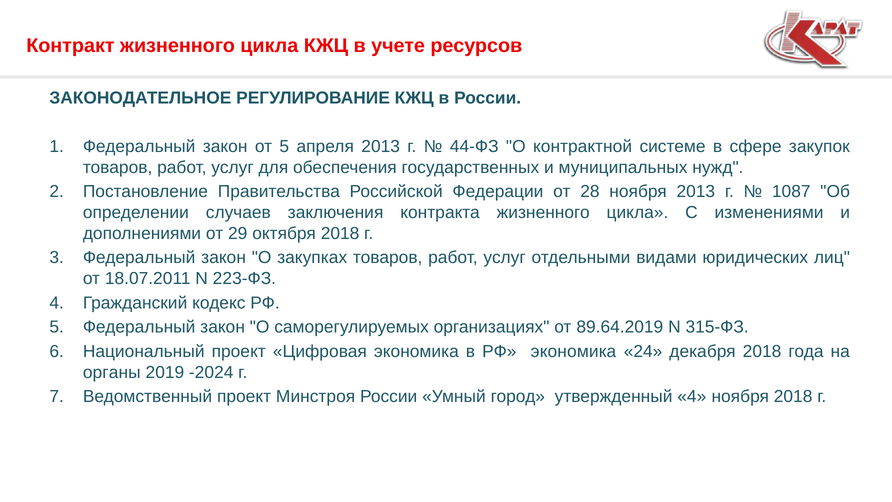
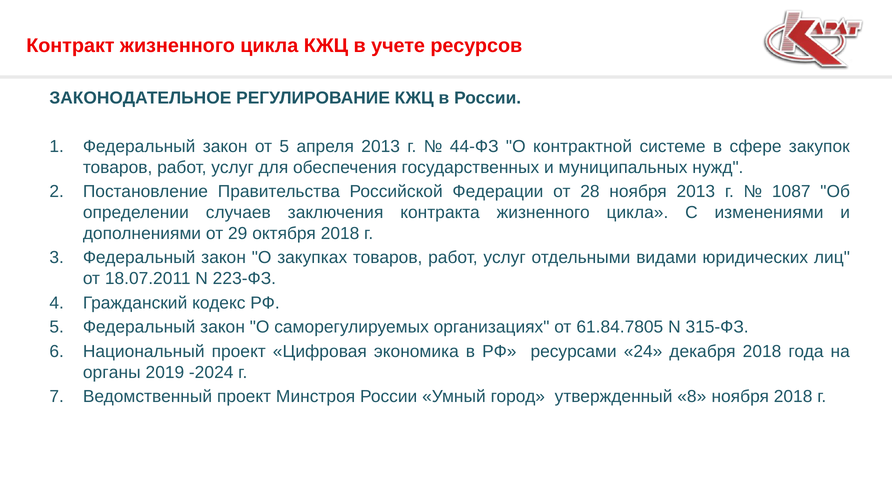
89.64.2019: 89.64.2019 -> 61.84.7805
РФ экономика: экономика -> ресурсами
утвержденный 4: 4 -> 8
